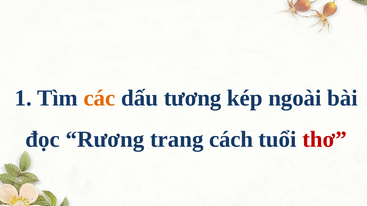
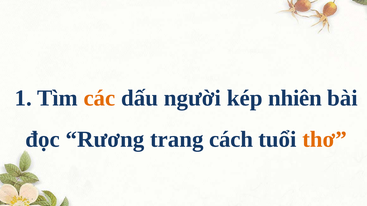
tương: tương -> người
ngoài: ngoài -> nhiên
thơ colour: red -> orange
